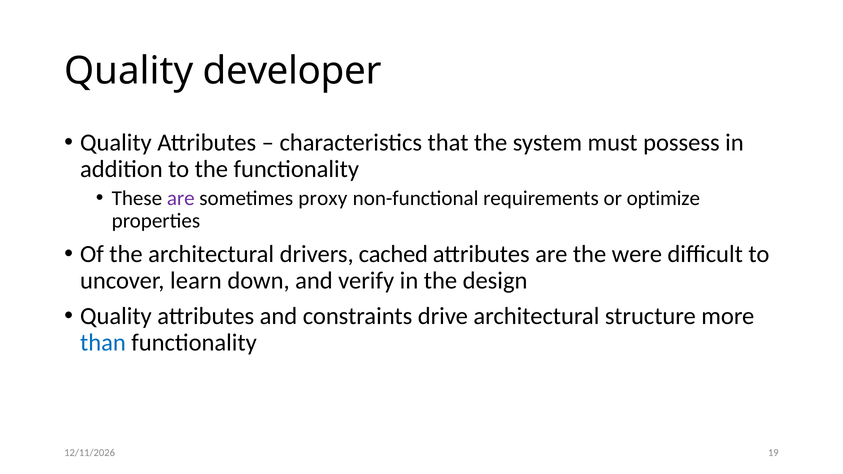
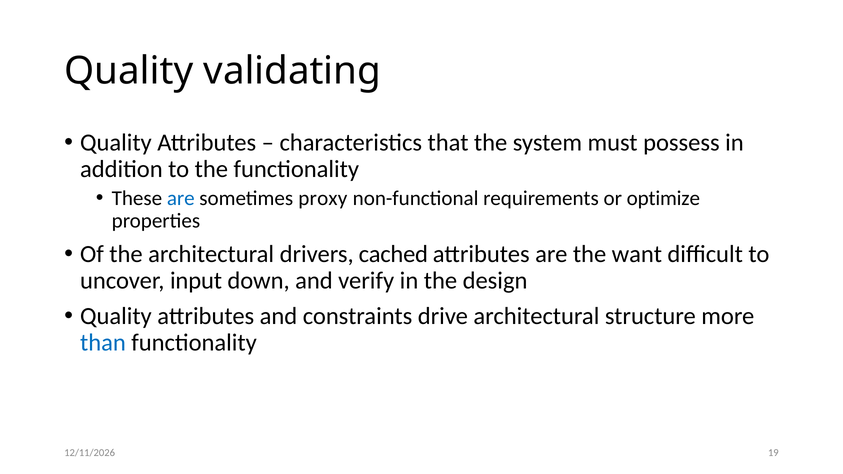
developer: developer -> validating
are at (181, 198) colour: purple -> blue
were: were -> want
learn: learn -> input
